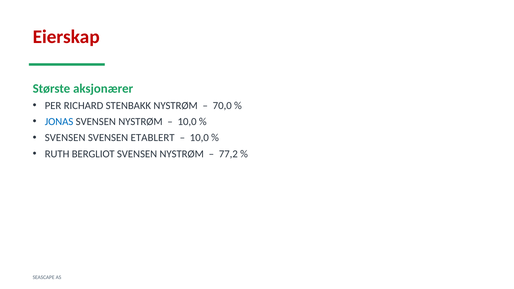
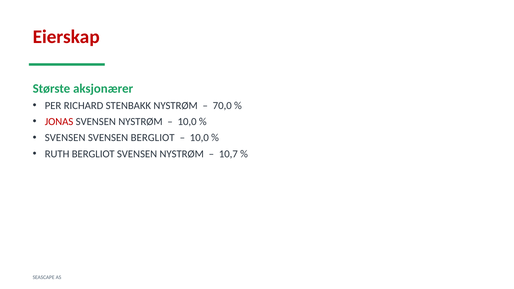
JONAS colour: blue -> red
SVENSEN ETABLERT: ETABLERT -> BERGLIOT
77,2: 77,2 -> 10,7
